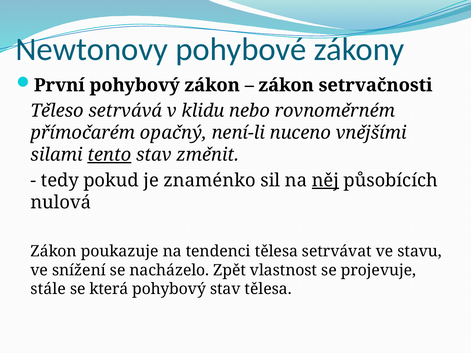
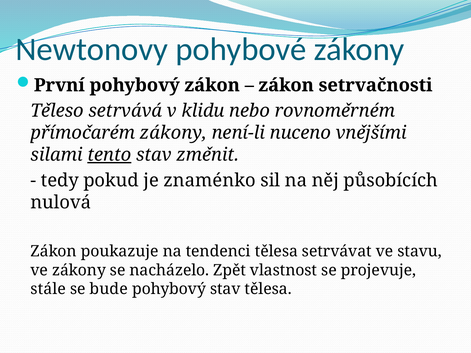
přímočarém opačný: opačný -> zákony
něj underline: present -> none
ve snížení: snížení -> zákony
která: která -> bude
